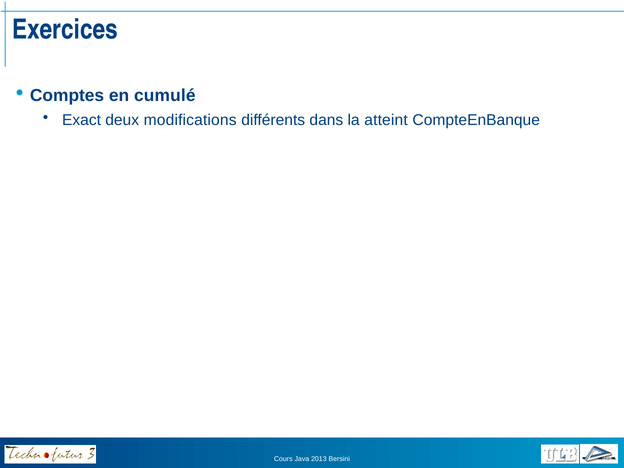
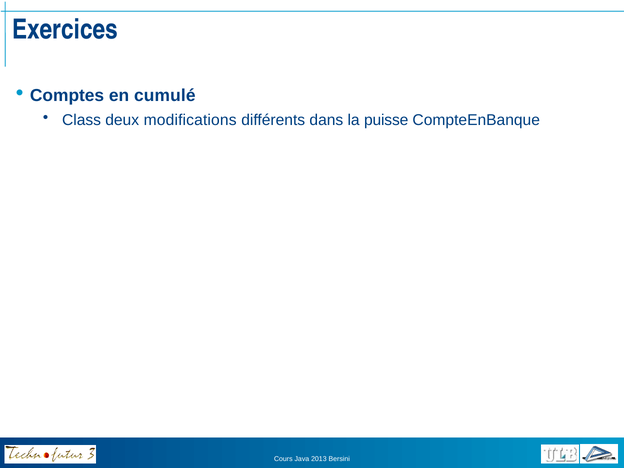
Exact: Exact -> Class
atteint: atteint -> puisse
